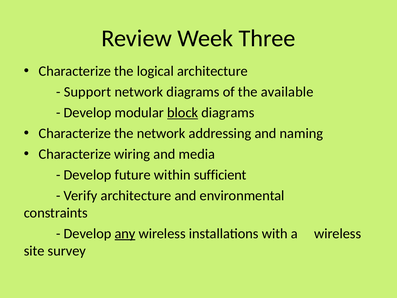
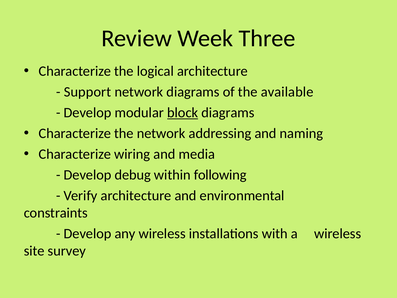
future: future -> debug
sufficient: sufficient -> following
any underline: present -> none
